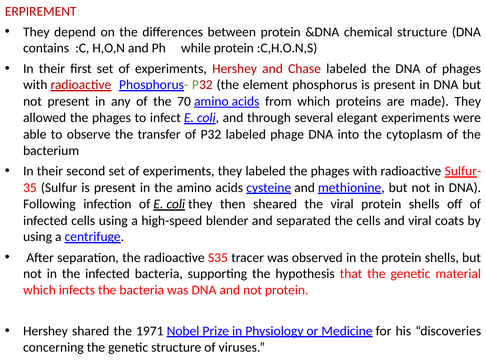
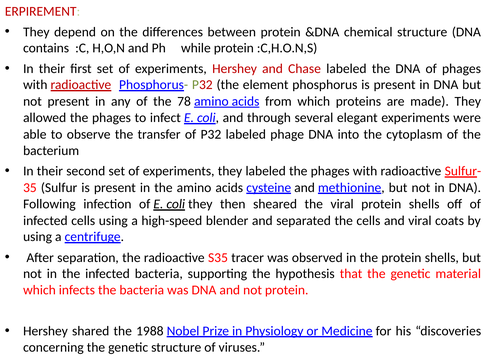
70: 70 -> 78
1971: 1971 -> 1988
